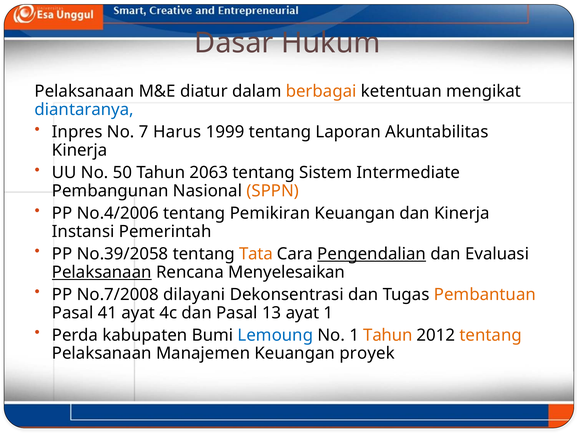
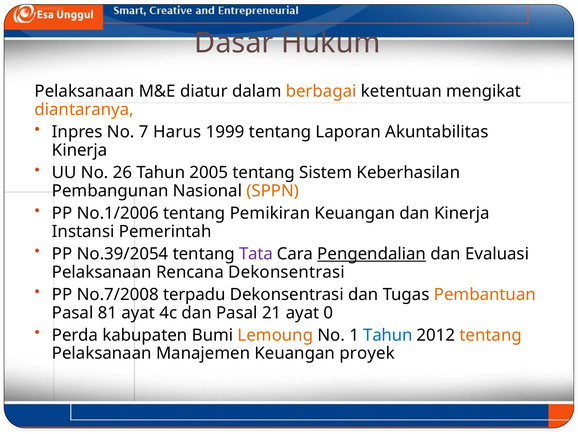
diantaranya colour: blue -> orange
50: 50 -> 26
2063: 2063 -> 2005
Intermediate: Intermediate -> Keberhasilan
No.4/2006: No.4/2006 -> No.1/2006
No.39/2058: No.39/2058 -> No.39/2054
Tata colour: orange -> purple
Pelaksanaan at (102, 272) underline: present -> none
Rencana Menyelesaikan: Menyelesaikan -> Dekonsentrasi
dilayani: dilayani -> terpadu
41: 41 -> 81
13: 13 -> 21
ayat 1: 1 -> 0
Lemoung colour: blue -> orange
Tahun at (388, 335) colour: orange -> blue
